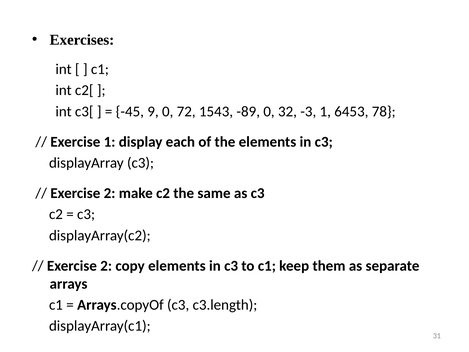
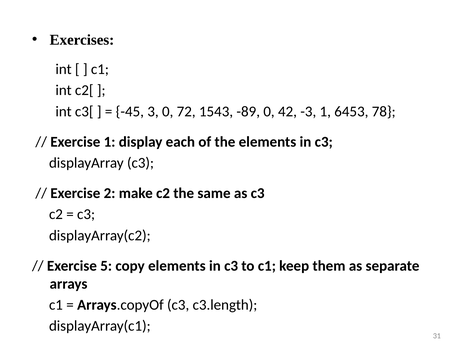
9: 9 -> 3
32: 32 -> 42
2 at (106, 266): 2 -> 5
